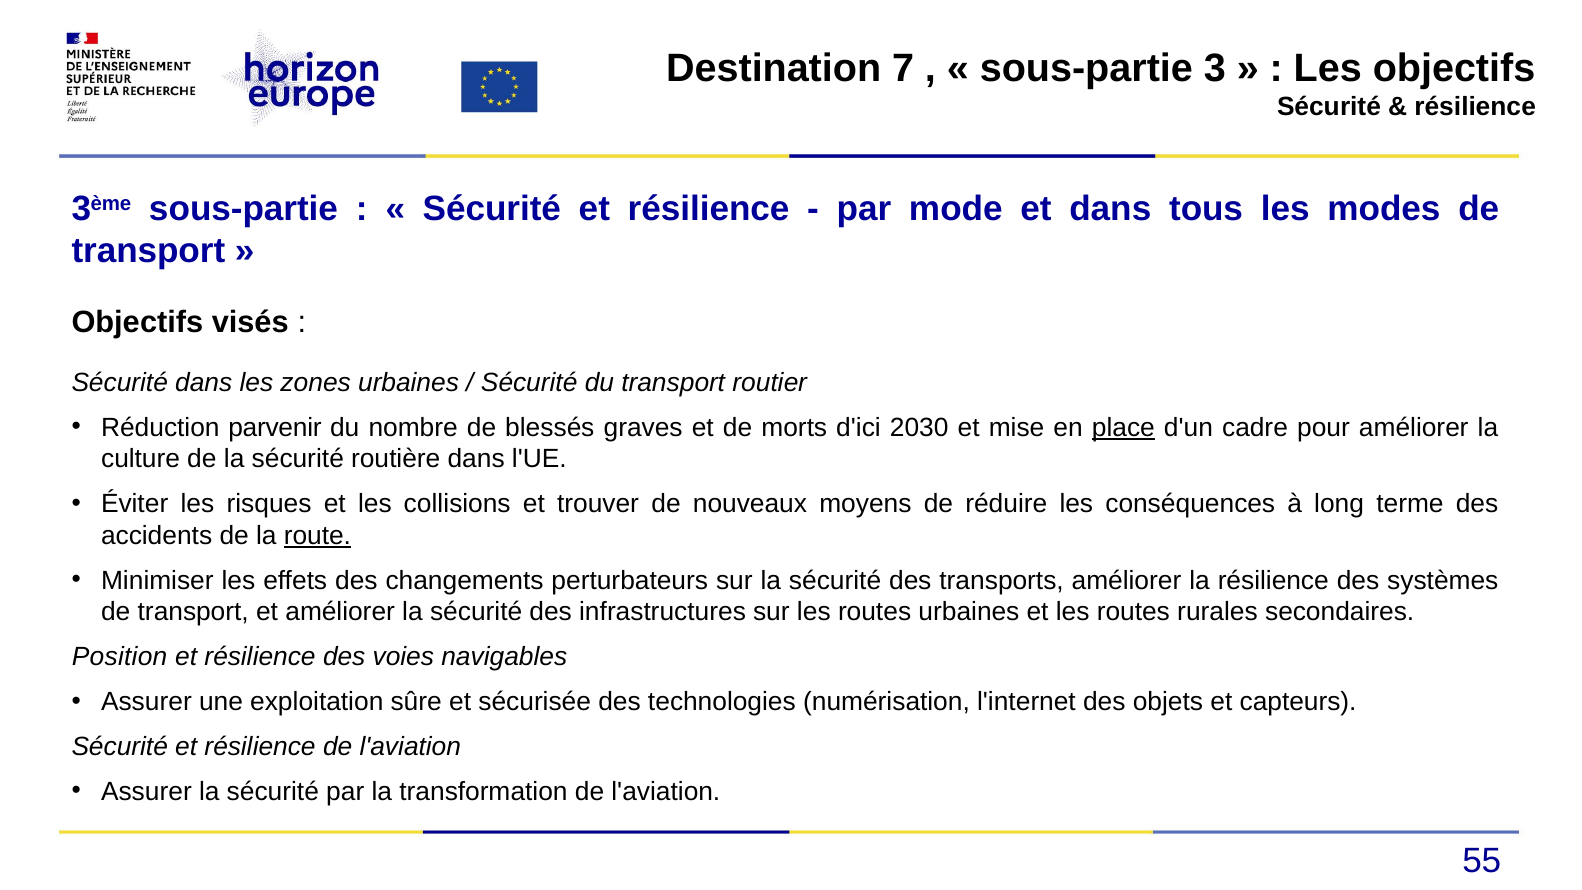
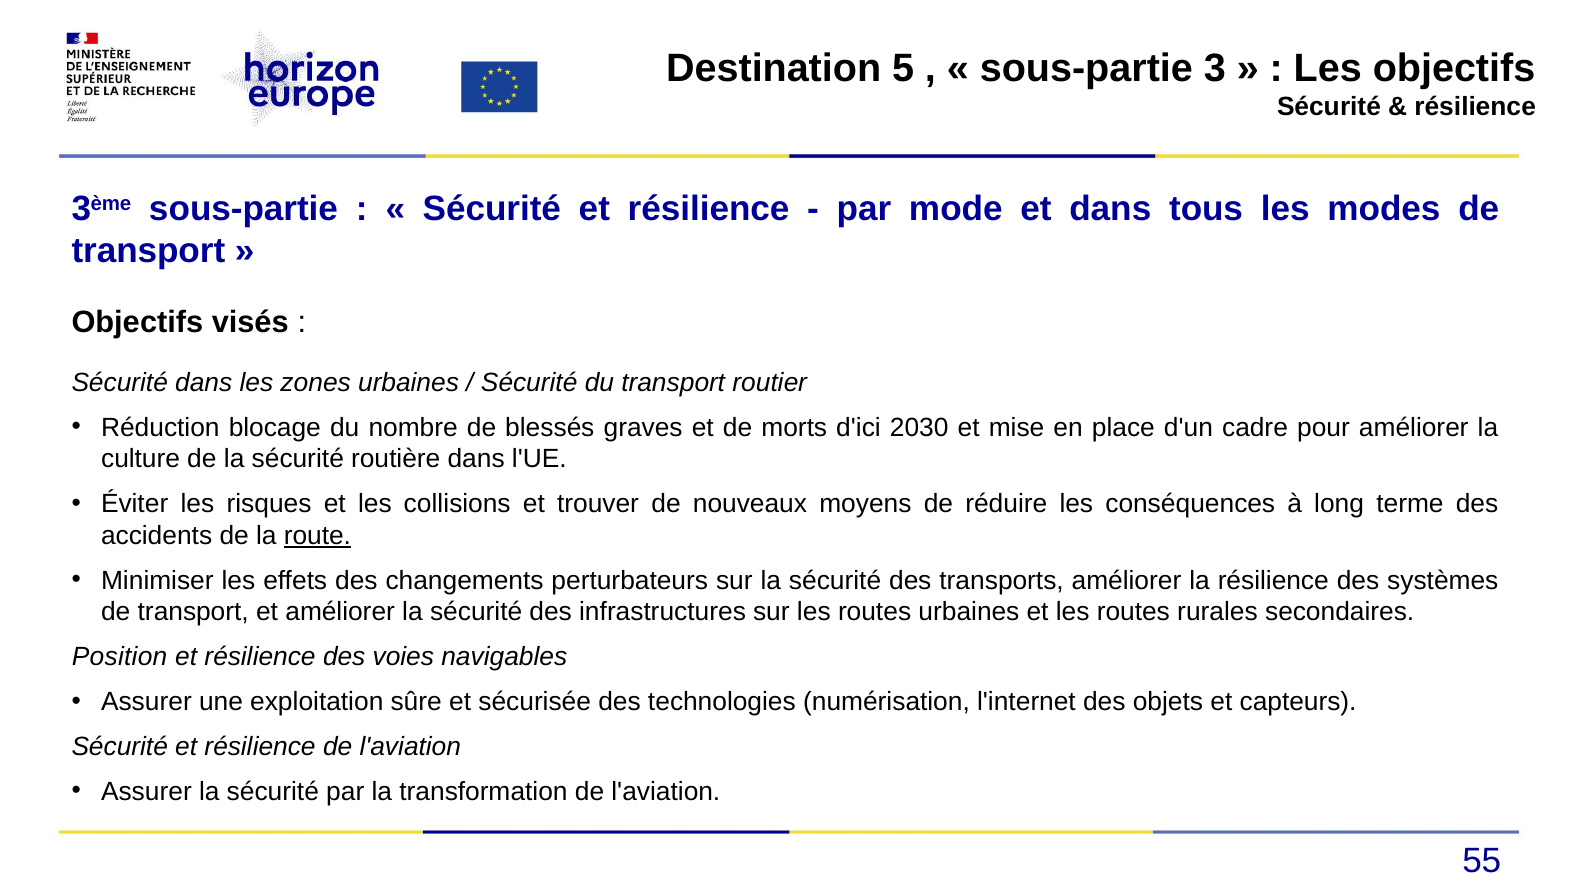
7: 7 -> 5
parvenir: parvenir -> blocage
place underline: present -> none
